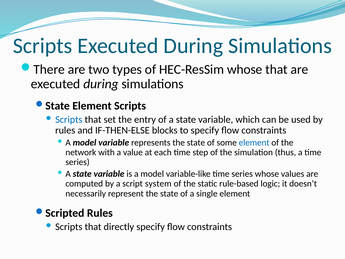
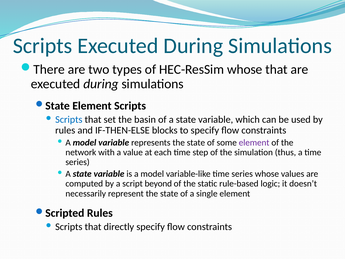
entry: entry -> basin
element at (254, 142) colour: blue -> purple
system: system -> beyond
